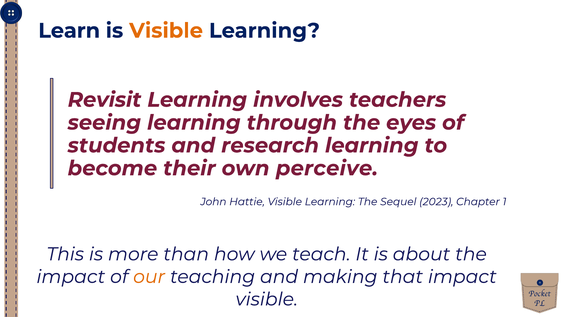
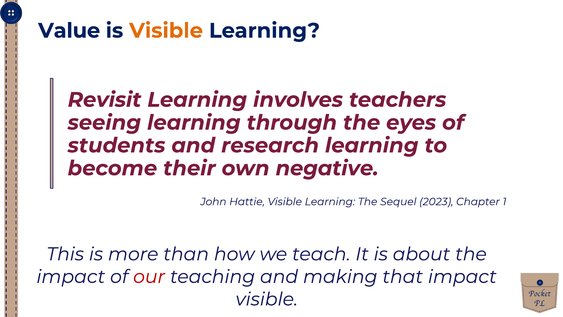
Learn: Learn -> Value
perceive: perceive -> negative
our colour: orange -> red
